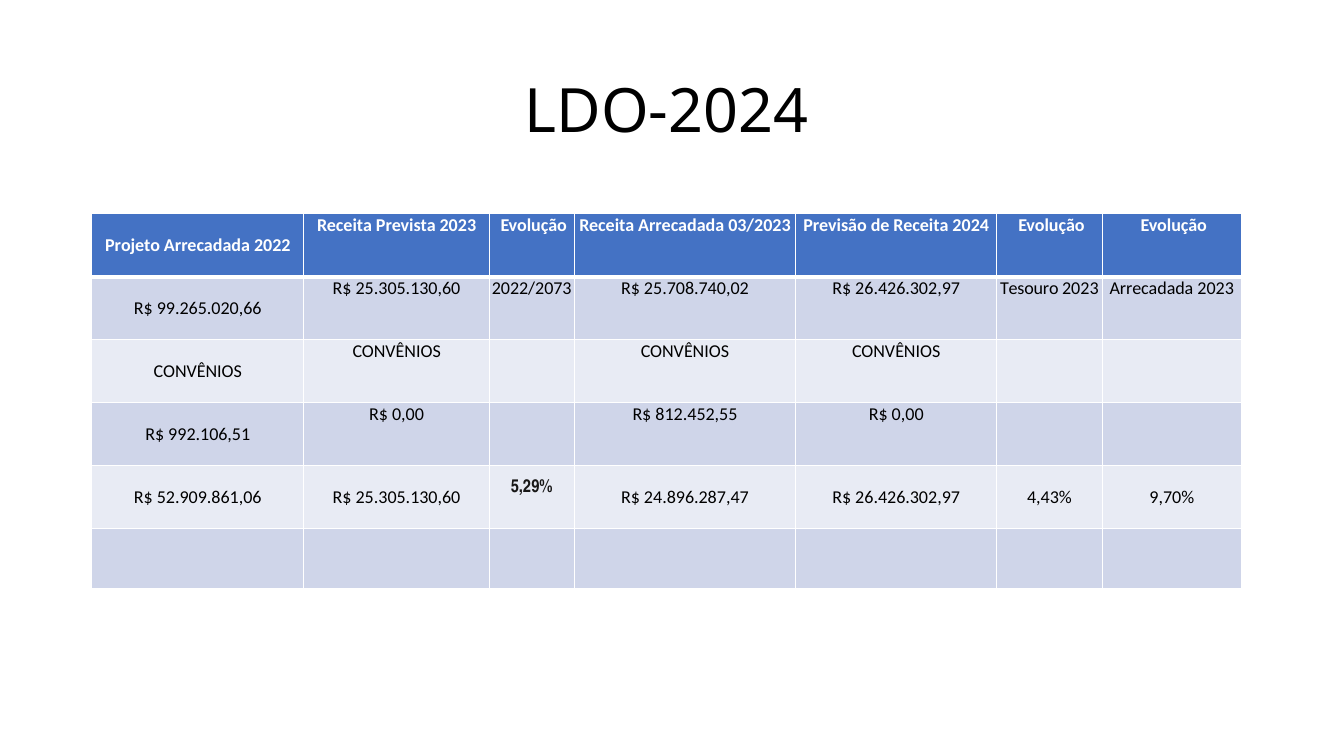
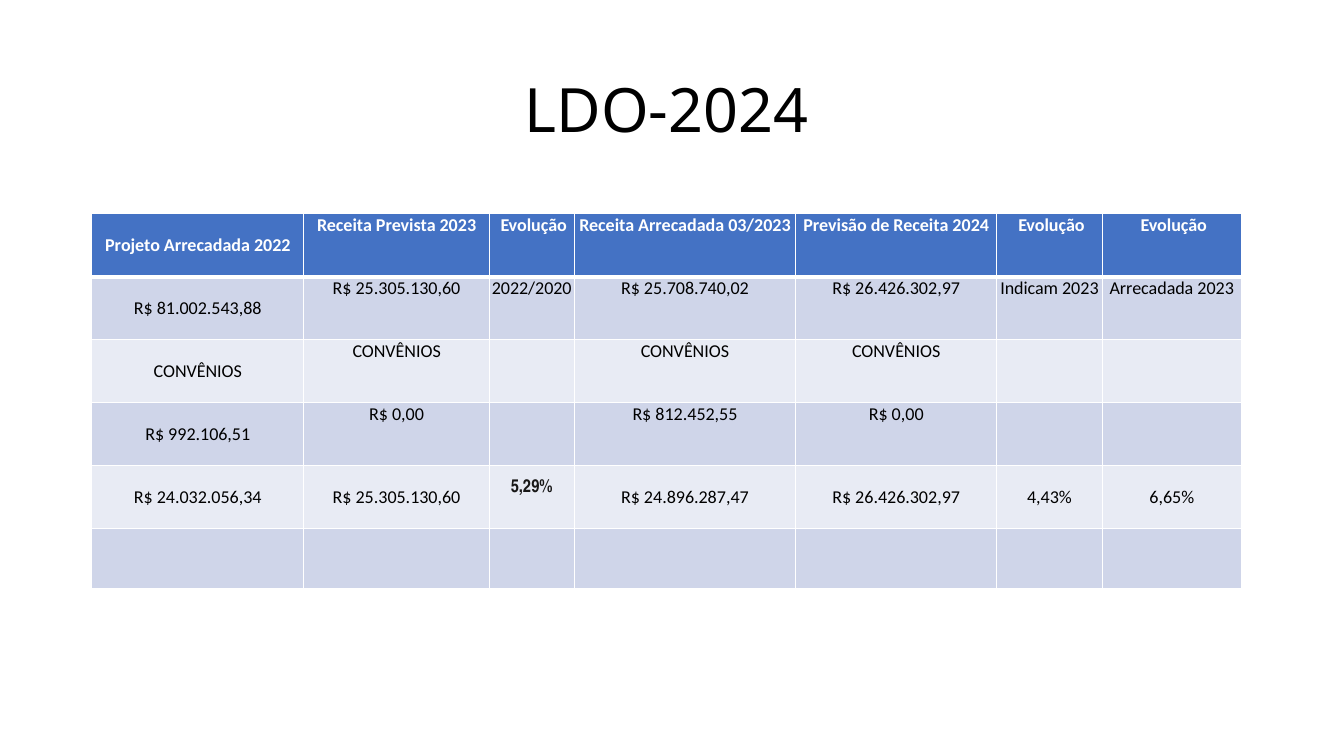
2022/2073: 2022/2073 -> 2022/2020
Tesouro: Tesouro -> Indicam
99.265.020,66: 99.265.020,66 -> 81.002.543,88
52.909.861,06: 52.909.861,06 -> 24.032.056,34
9,70%: 9,70% -> 6,65%
